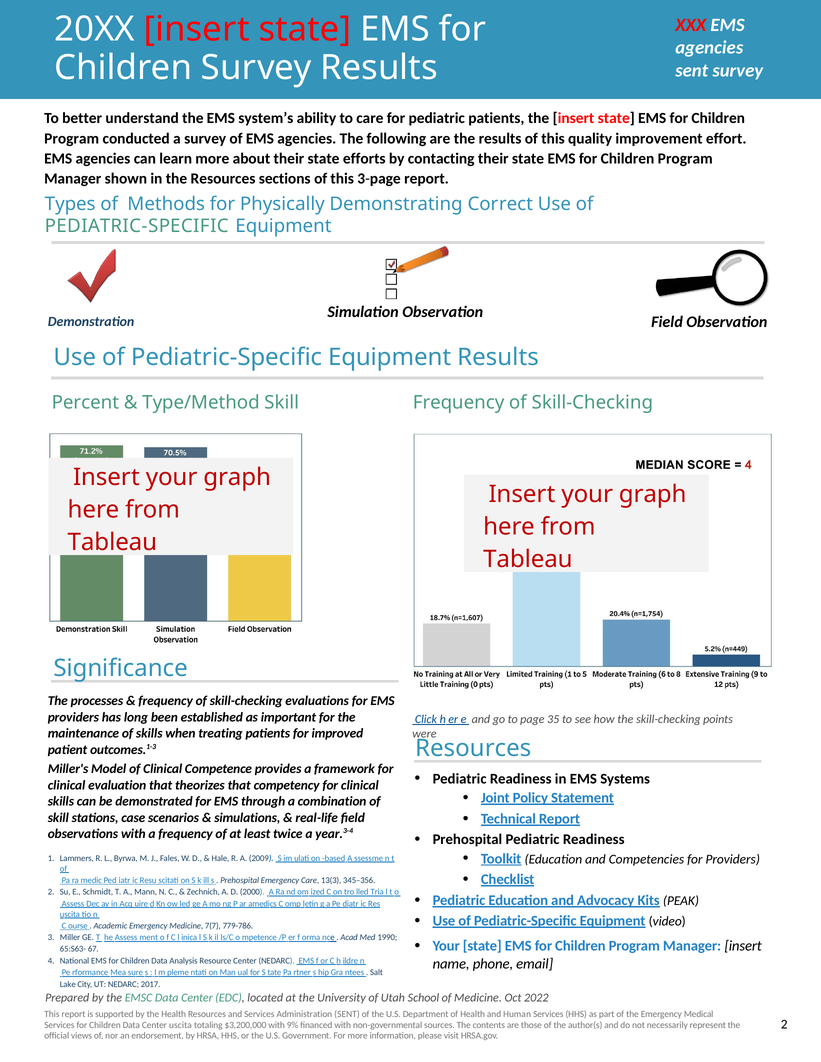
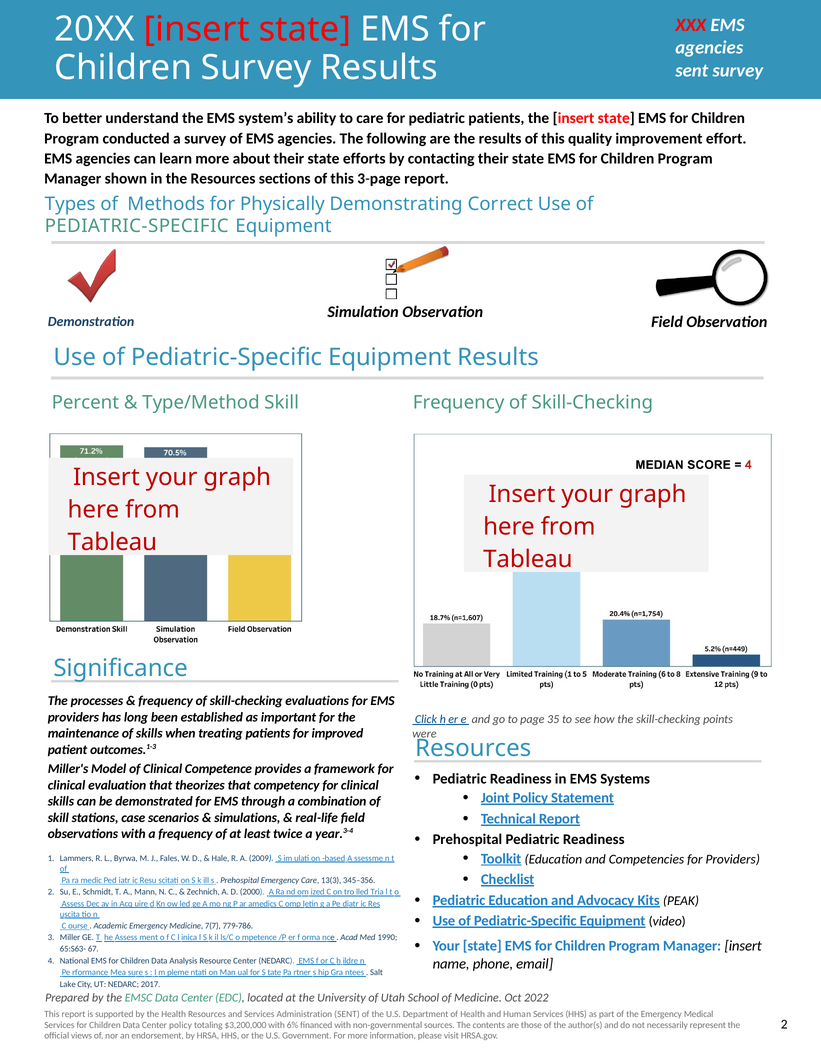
Center uscita: uscita -> policy
9%: 9% -> 6%
